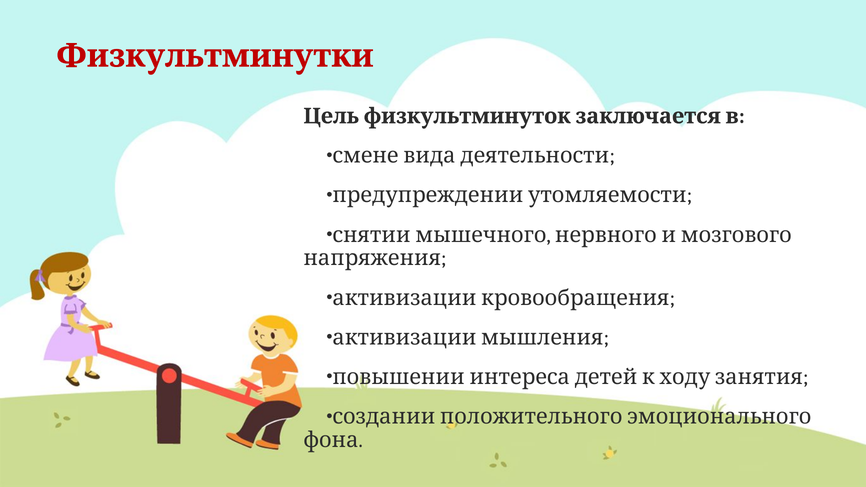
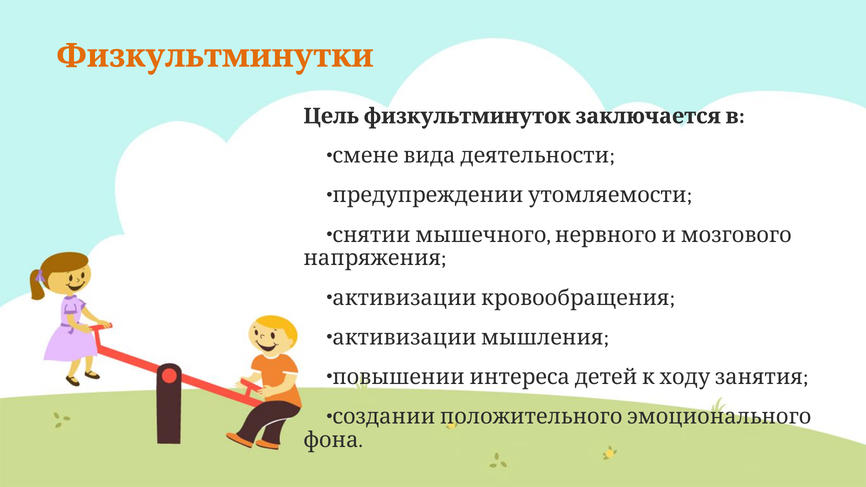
Физкультминутки colour: red -> orange
